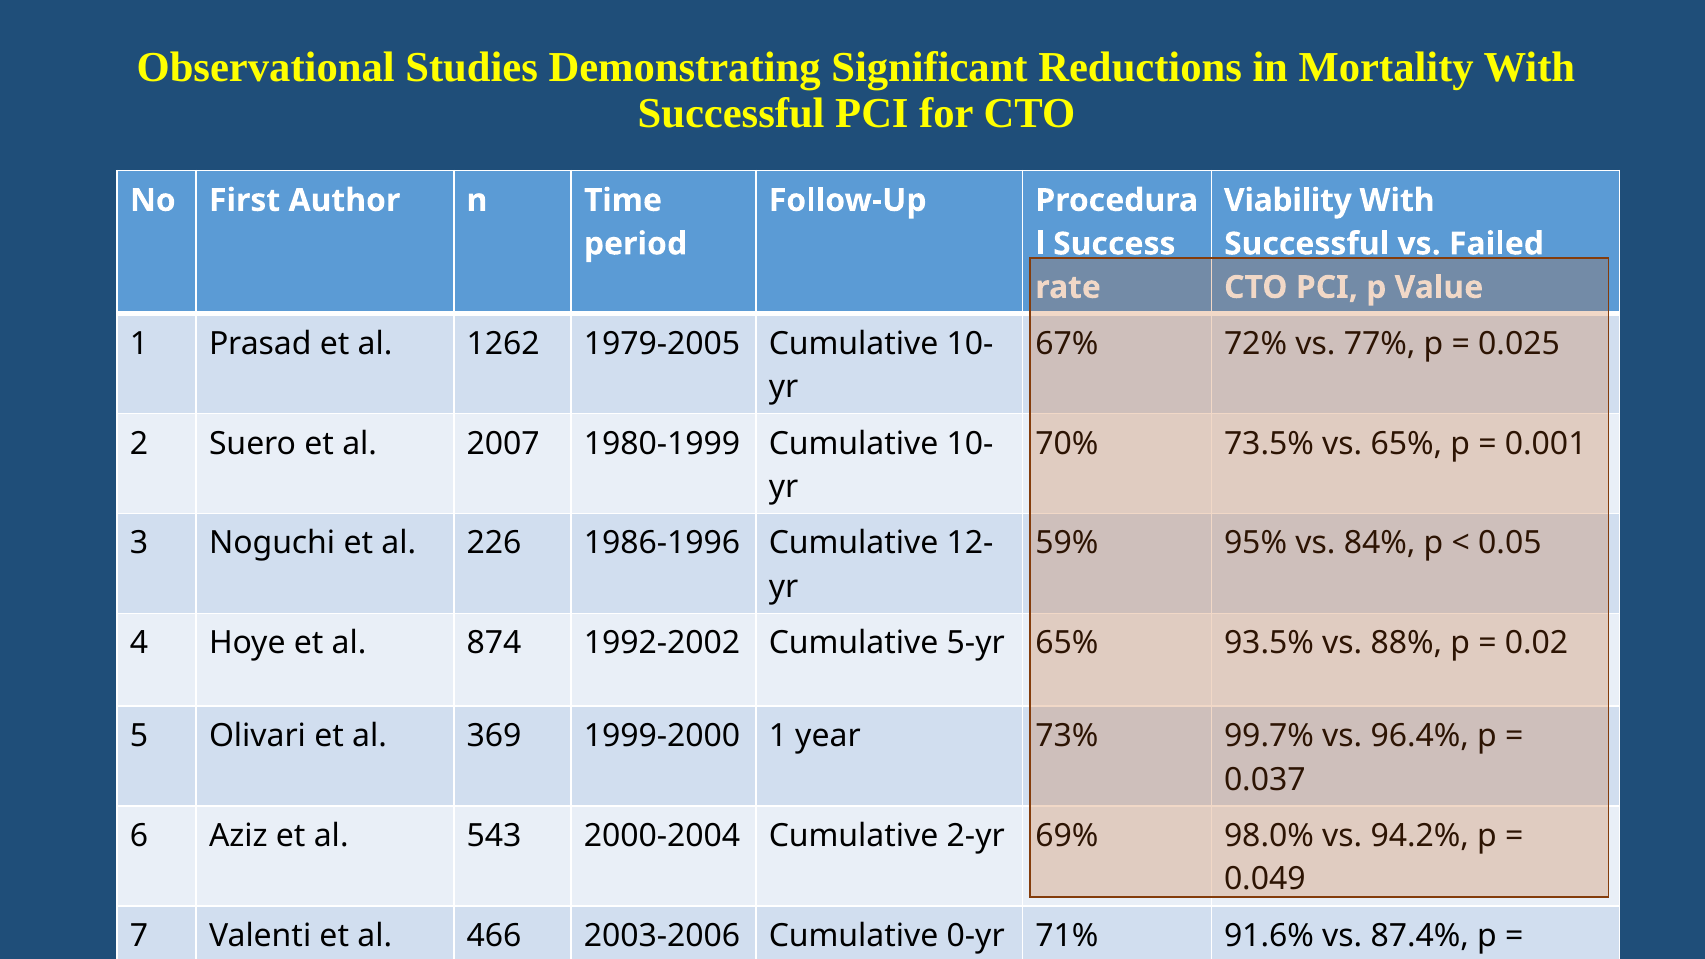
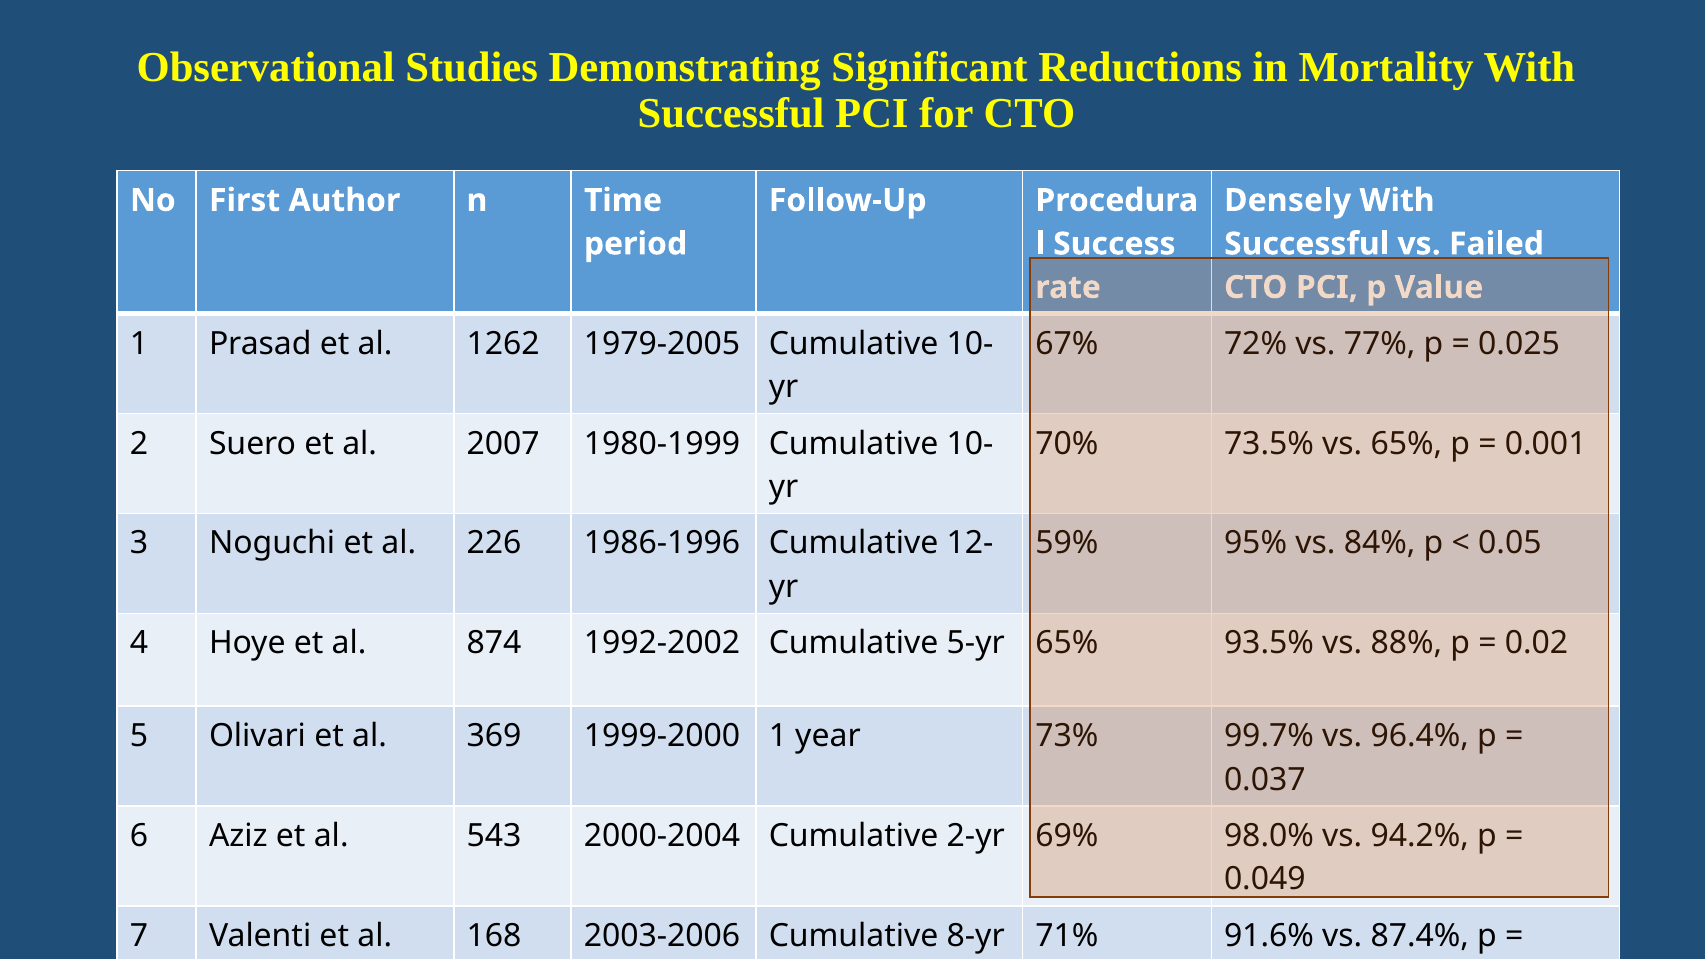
Viability: Viability -> Densely
466: 466 -> 168
0-yr: 0-yr -> 8-yr
